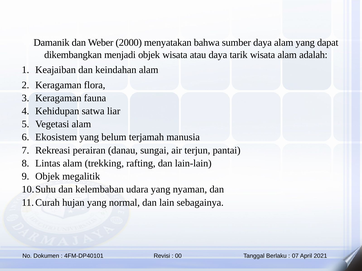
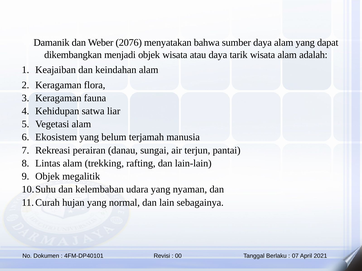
2000: 2000 -> 2076
